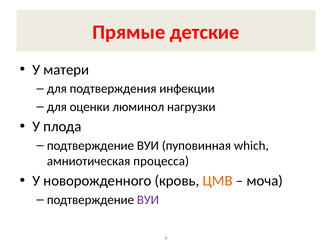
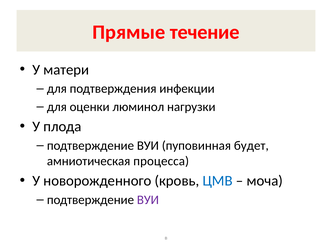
детские: детские -> течение
which: which -> будет
ЦМВ colour: orange -> blue
